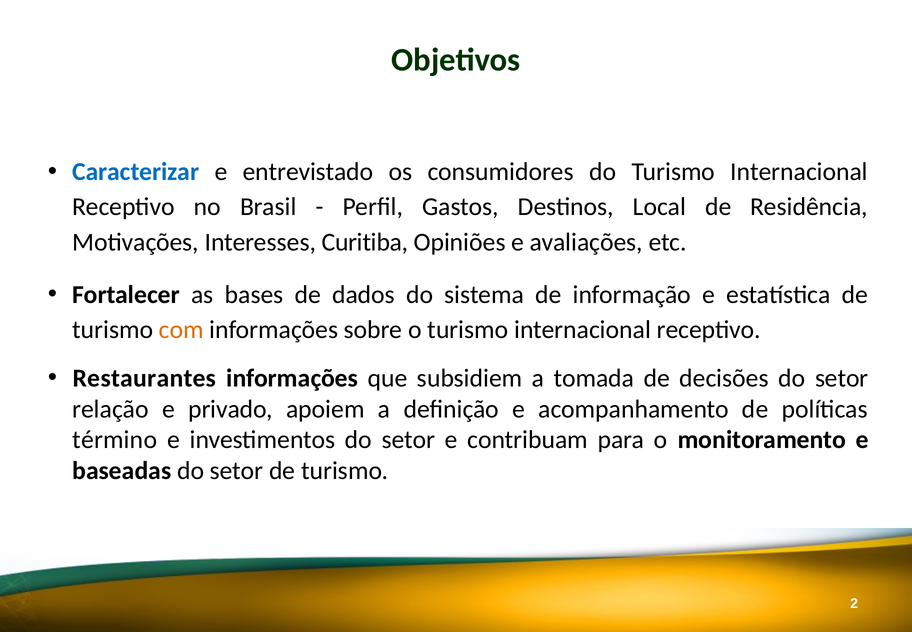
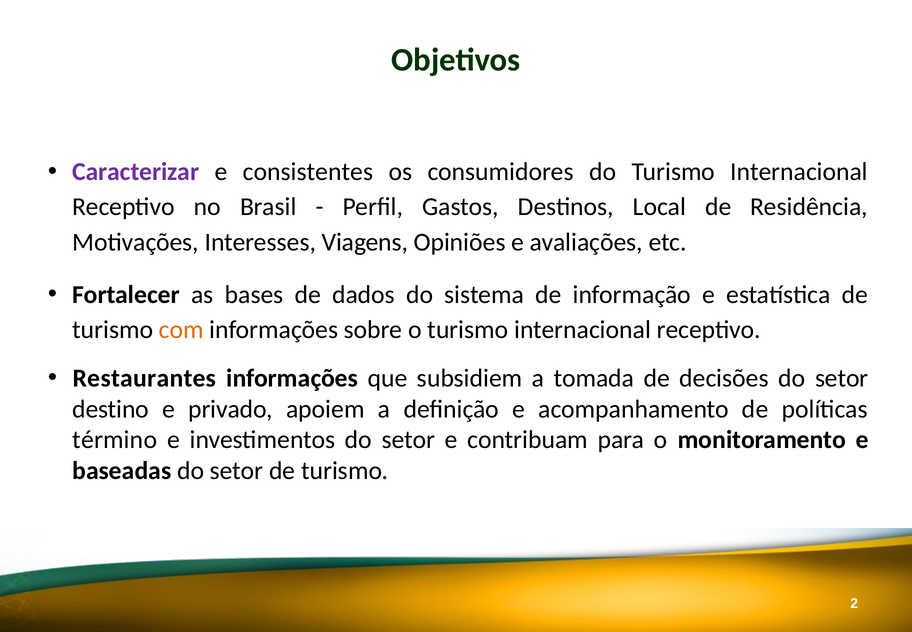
Caracterizar colour: blue -> purple
entrevistado: entrevistado -> consistentes
Curitiba: Curitiba -> Viagens
relação: relação -> destino
